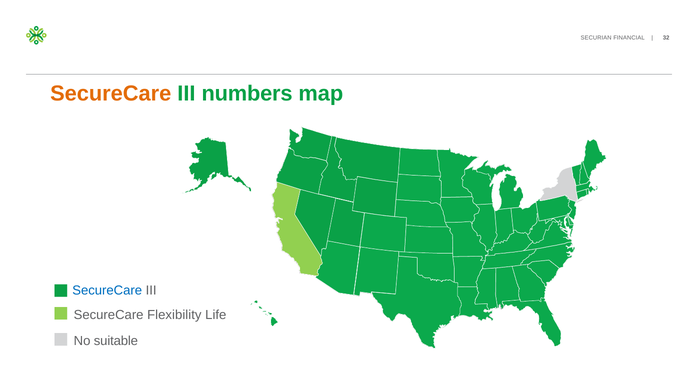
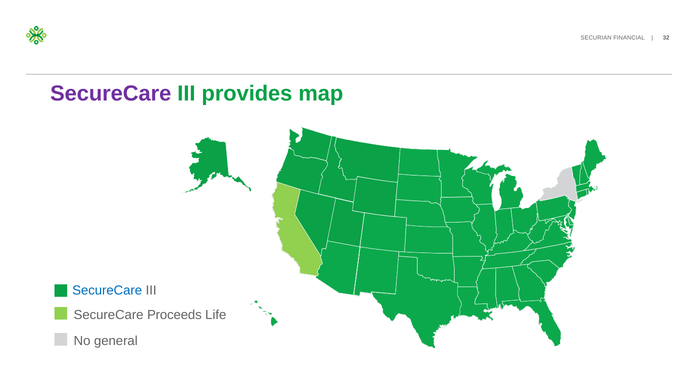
SecureCare at (111, 94) colour: orange -> purple
numbers: numbers -> provides
Flexibility: Flexibility -> Proceeds
suitable: suitable -> general
